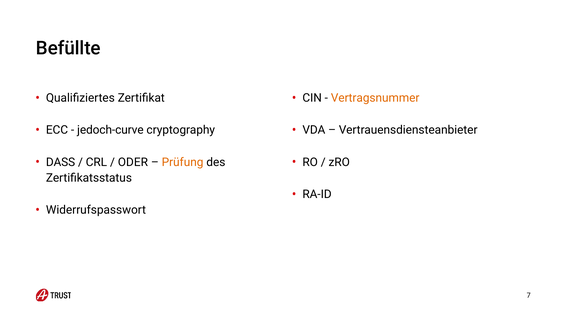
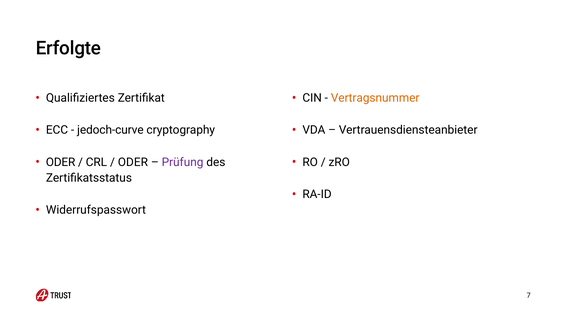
Befüllte: Befüllte -> Erfolgte
DASS at (61, 162): DASS -> ODER
Prüfung colour: orange -> purple
